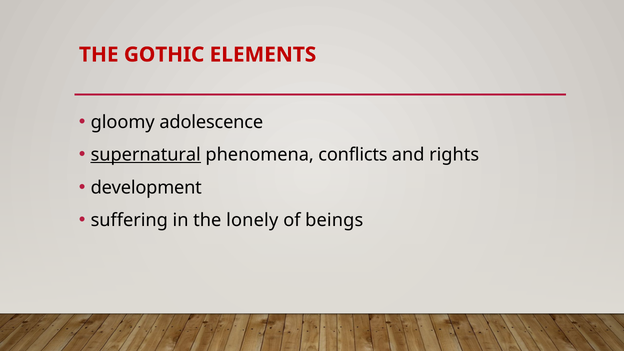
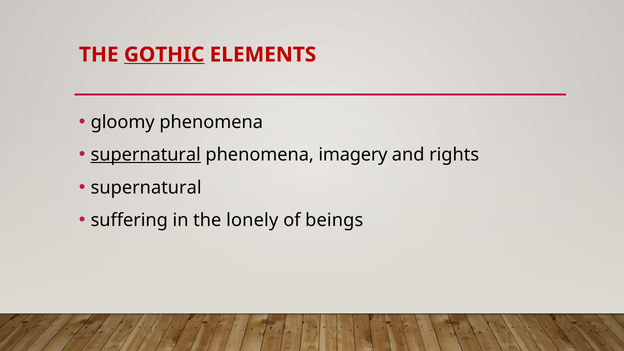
GOTHIC underline: none -> present
gloomy adolescence: adolescence -> phenomena
conflicts: conflicts -> imagery
development at (146, 188): development -> supernatural
